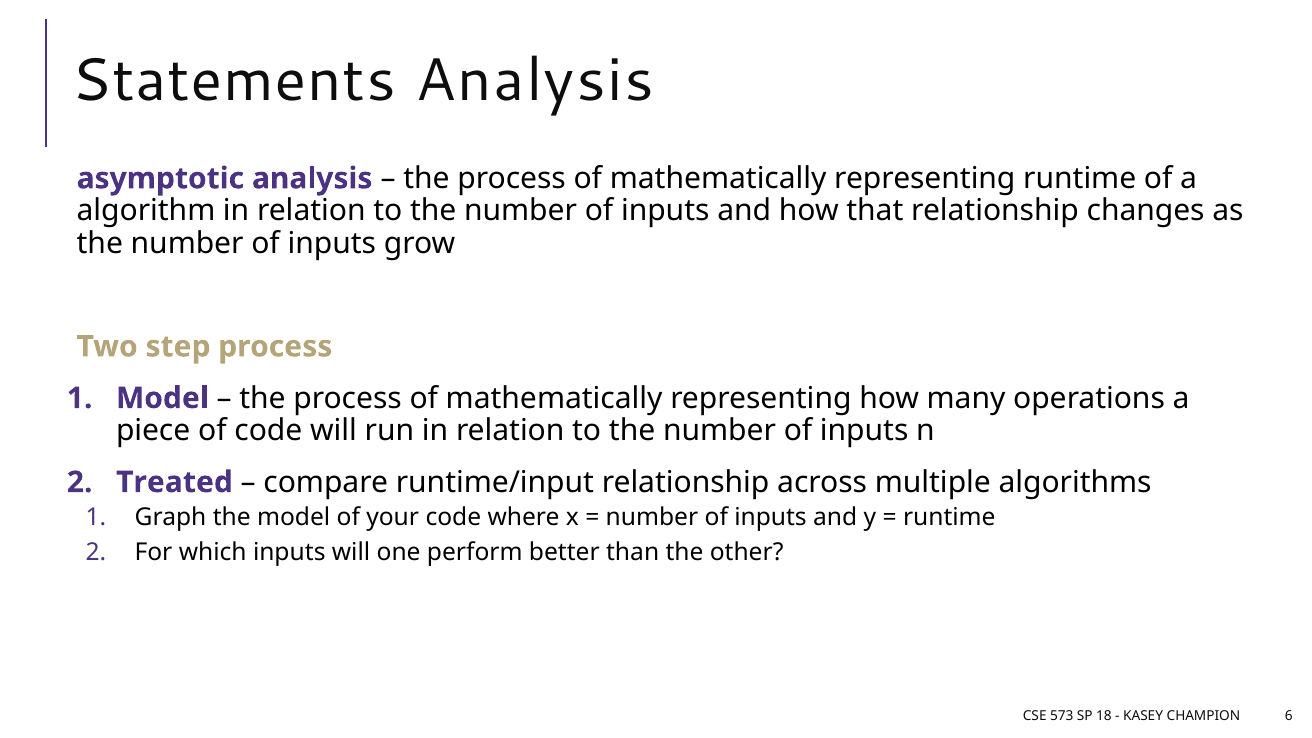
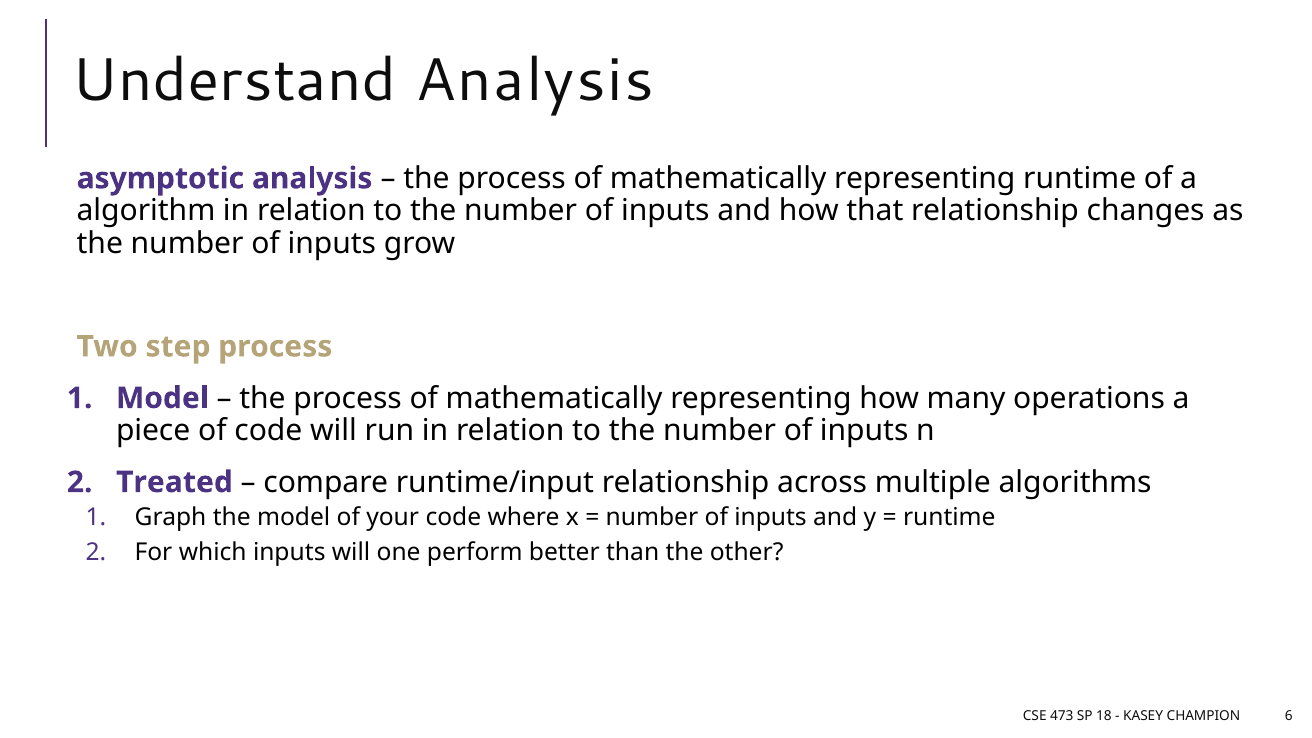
Statements: Statements -> Understand
573: 573 -> 473
